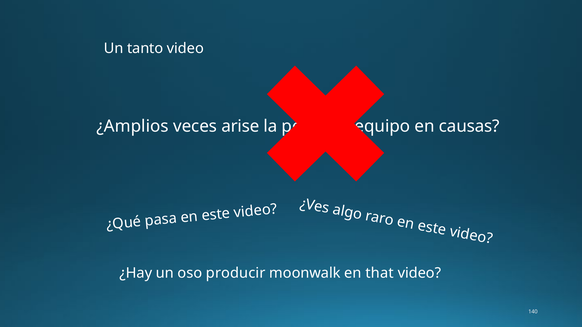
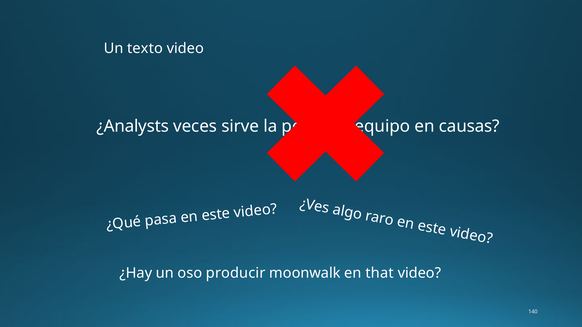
tanto: tanto -> texto
¿Amplios: ¿Amplios -> ¿Analysts
arise: arise -> sirve
